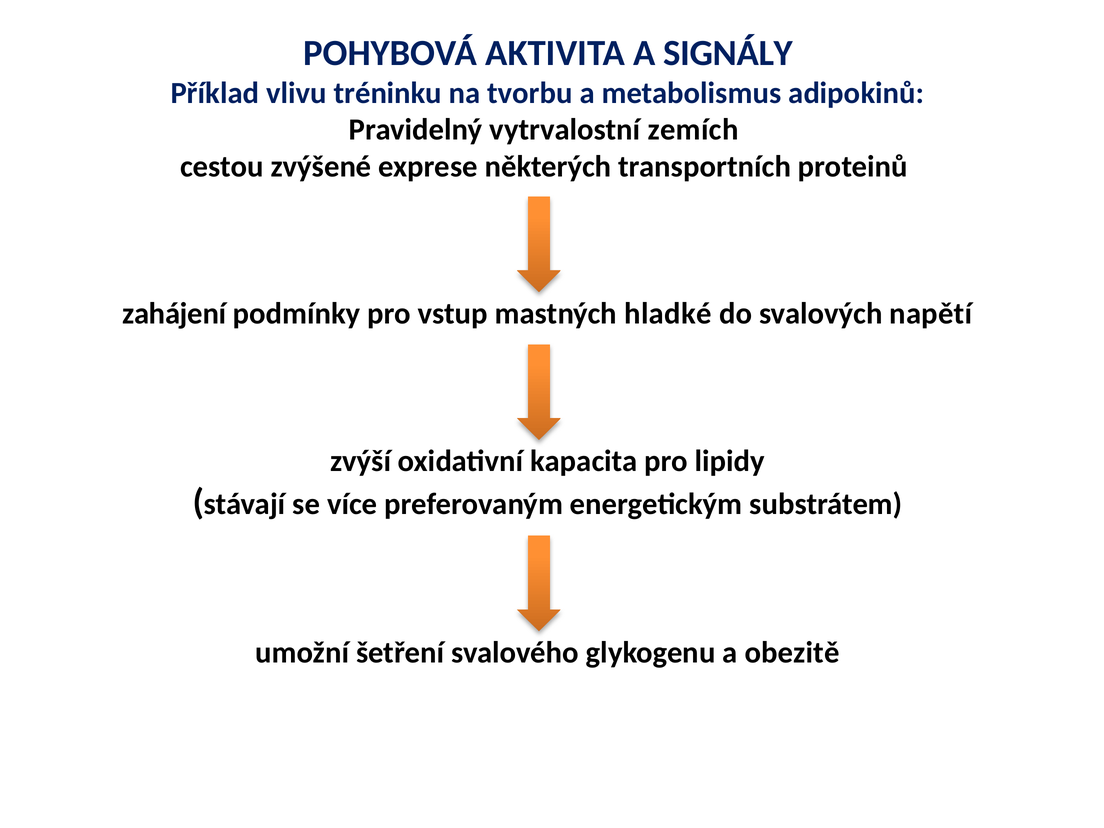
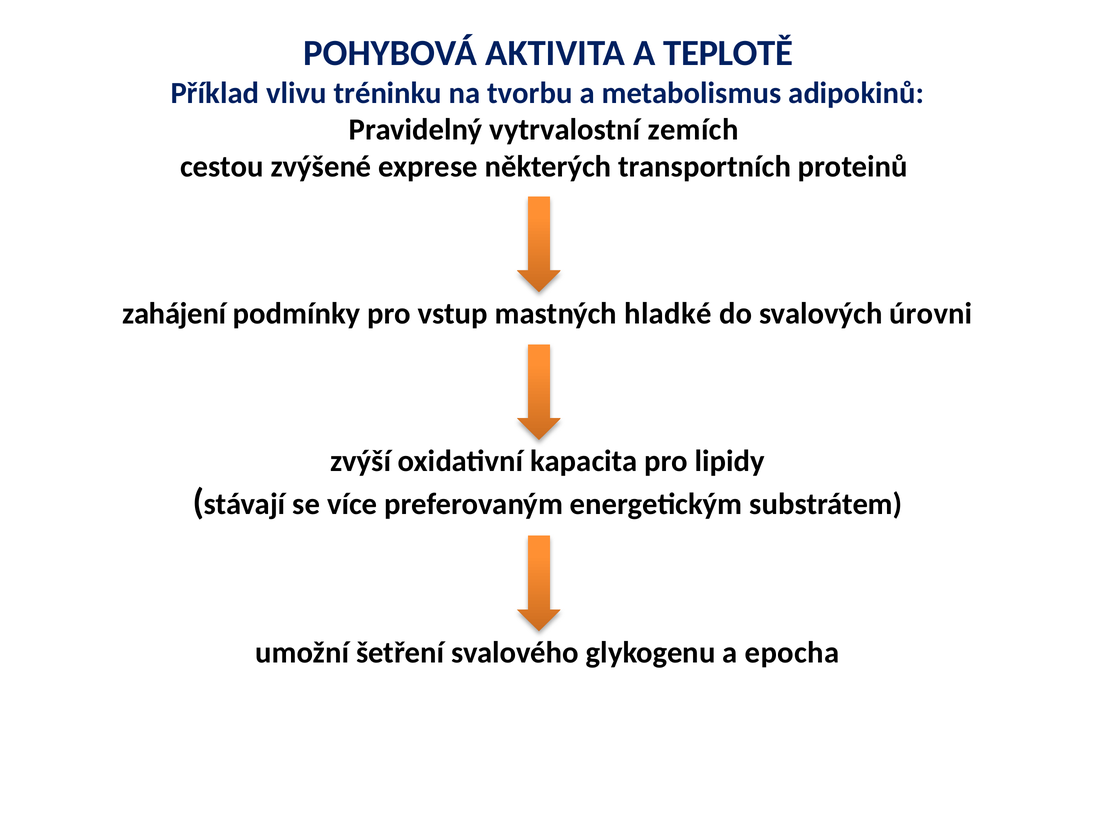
SIGNÁLY: SIGNÁLY -> TEPLOTĚ
napětí: napětí -> úrovni
obezitě: obezitě -> epocha
